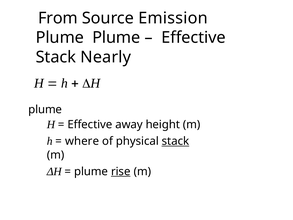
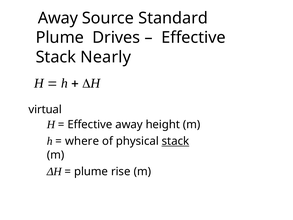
From at (58, 18): From -> Away
Emission: Emission -> Standard
Plume Plume: Plume -> Drives
plume at (45, 109): plume -> virtual
rise underline: present -> none
